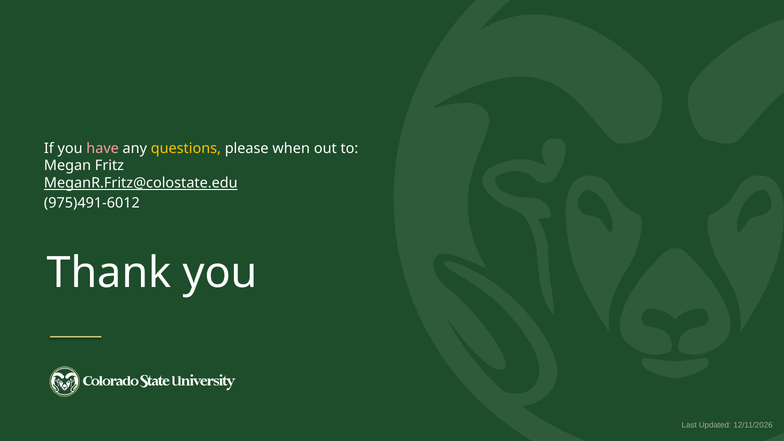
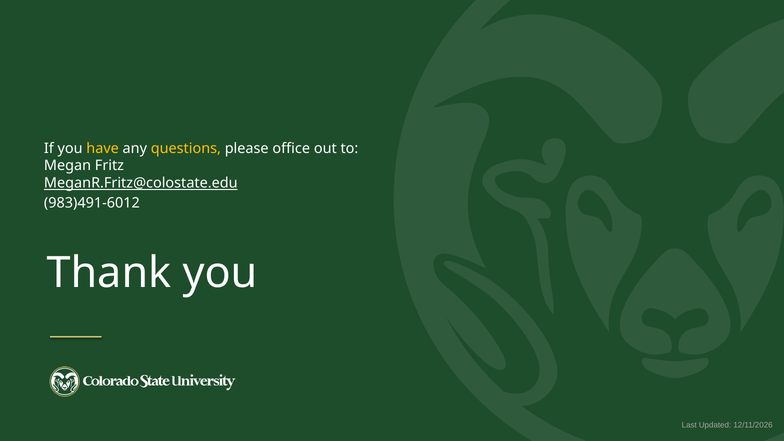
have colour: pink -> yellow
when: when -> office
975)491-6012: 975)491-6012 -> 983)491-6012
